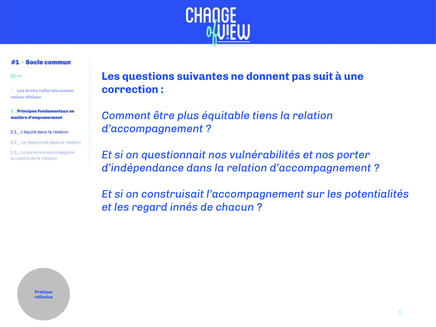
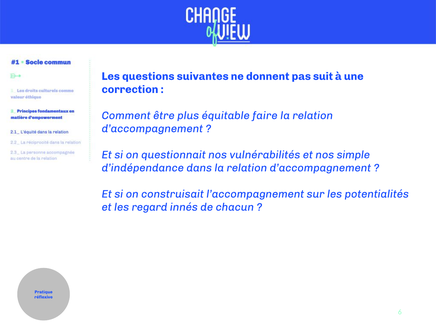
tiens: tiens -> faire
porter: porter -> simple
